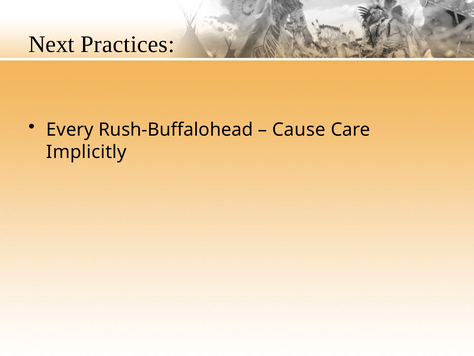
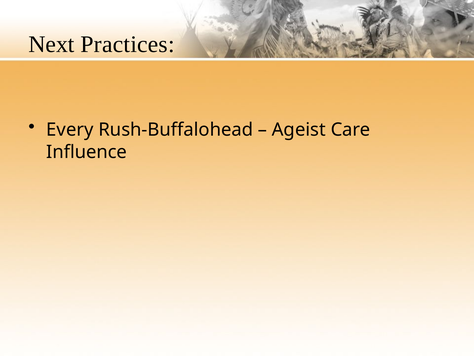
Cause: Cause -> Ageist
Implicitly: Implicitly -> Influence
